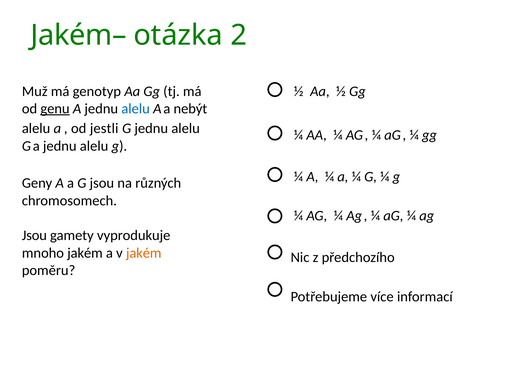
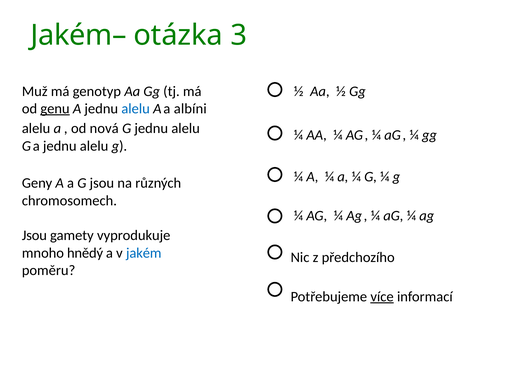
2: 2 -> 3
nebýt: nebýt -> albíni
jestli: jestli -> nová
mnoho jakém: jakém -> hnědý
jakém at (144, 253) colour: orange -> blue
více underline: none -> present
